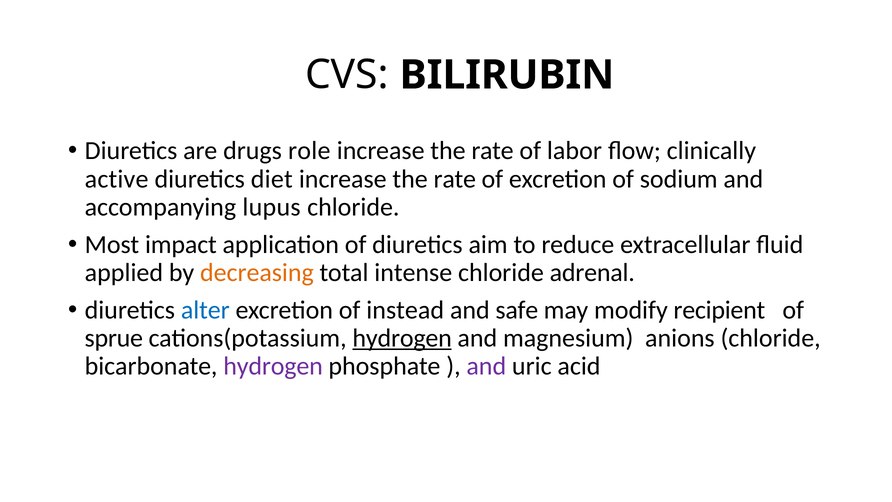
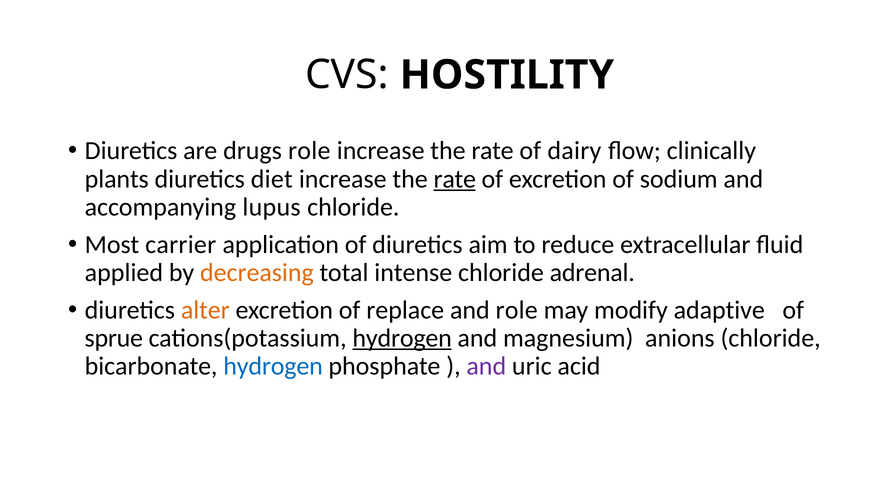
BILIRUBIN: BILIRUBIN -> HOSTILITY
labor: labor -> dairy
active: active -> plants
rate at (455, 179) underline: none -> present
impact: impact -> carrier
alter colour: blue -> orange
instead: instead -> replace
and safe: safe -> role
recipient: recipient -> adaptive
hydrogen at (273, 366) colour: purple -> blue
